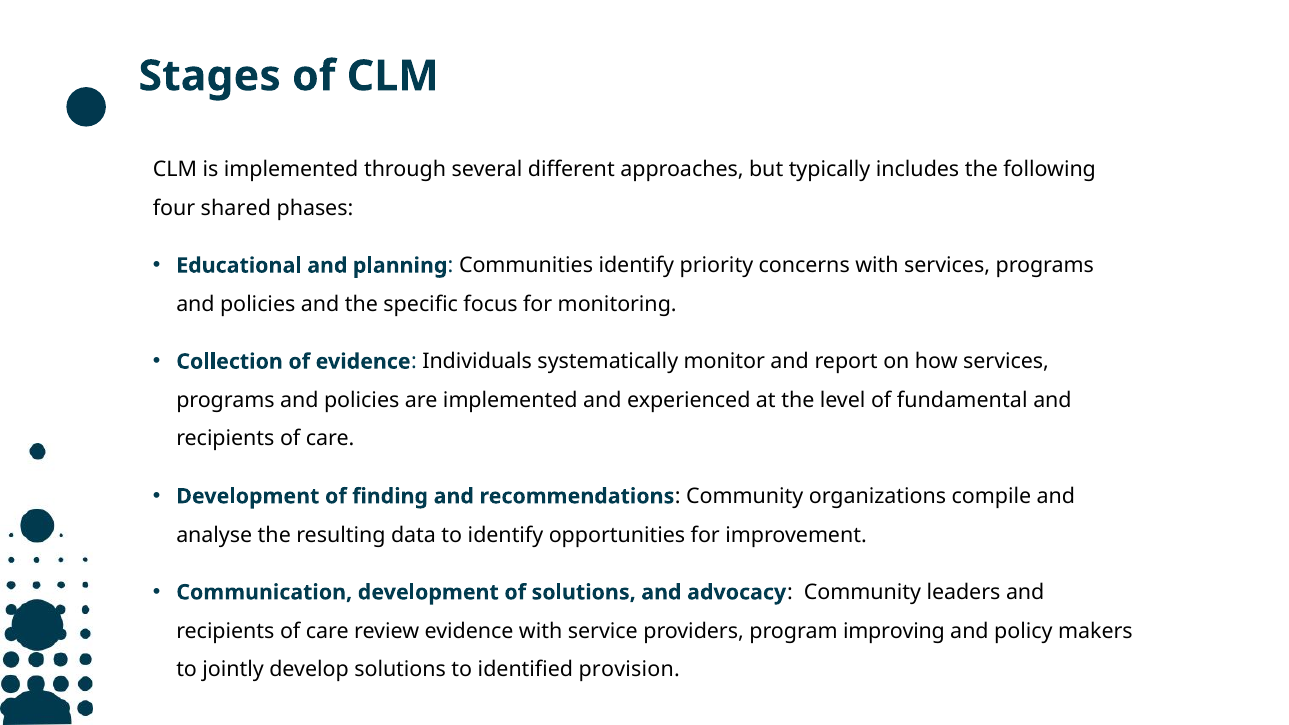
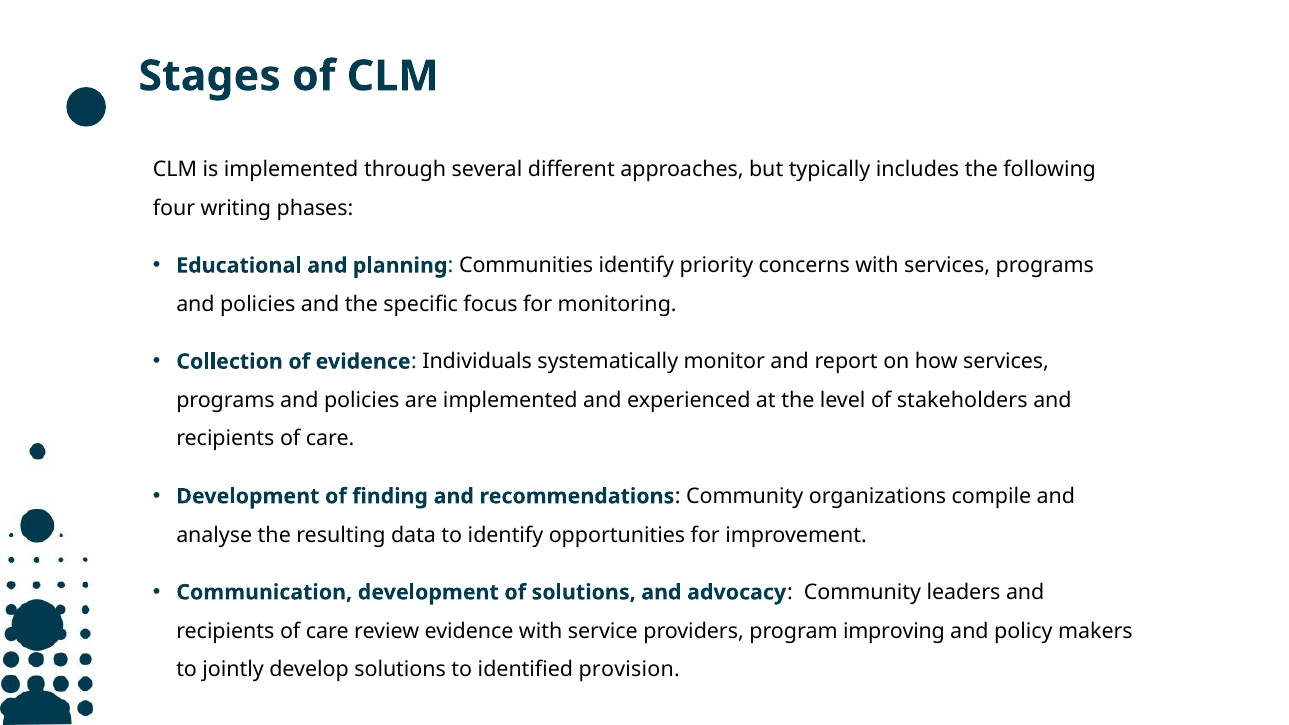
shared: shared -> writing
fundamental: fundamental -> stakeholders
